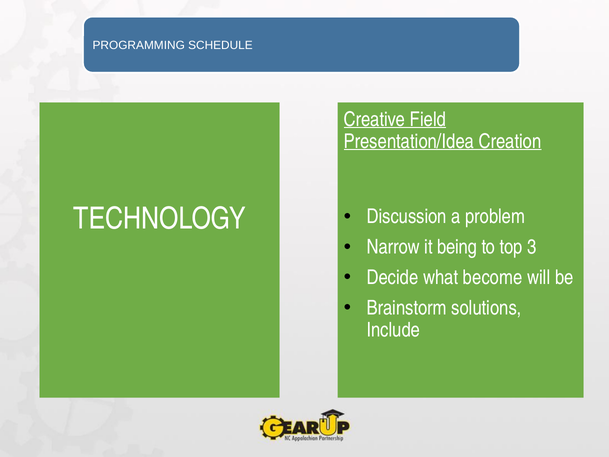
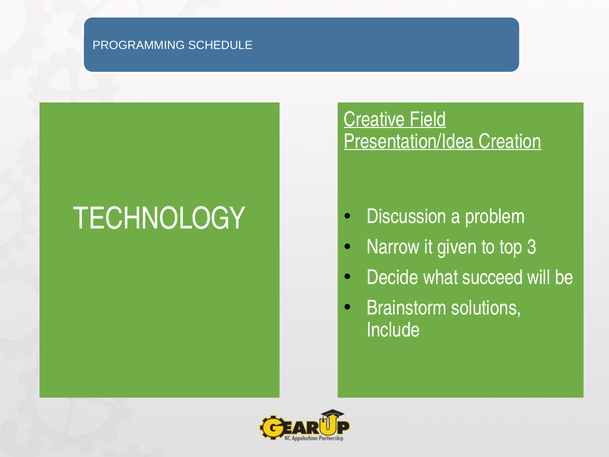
being: being -> given
become: become -> succeed
